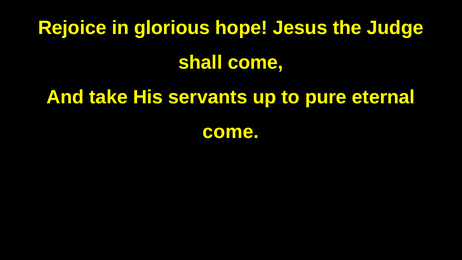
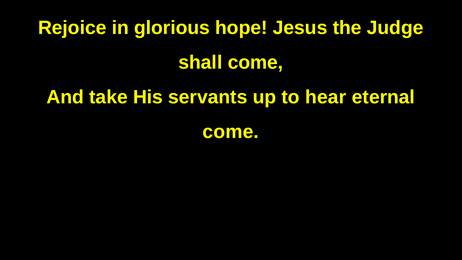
pure: pure -> hear
